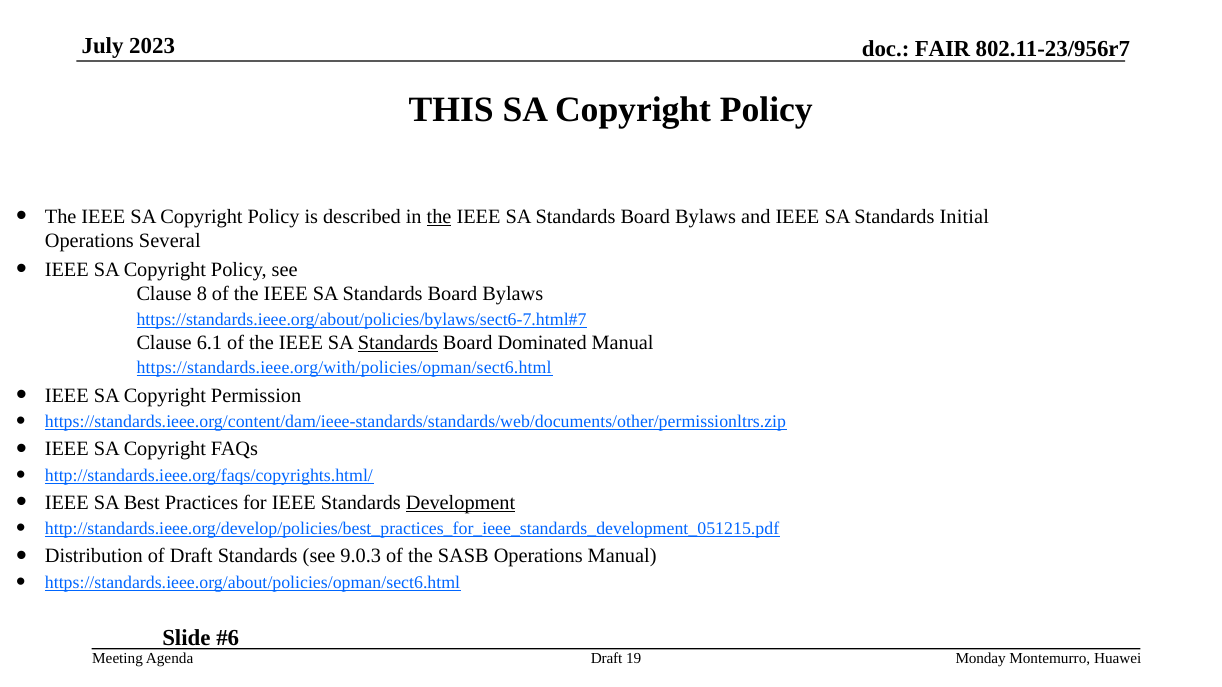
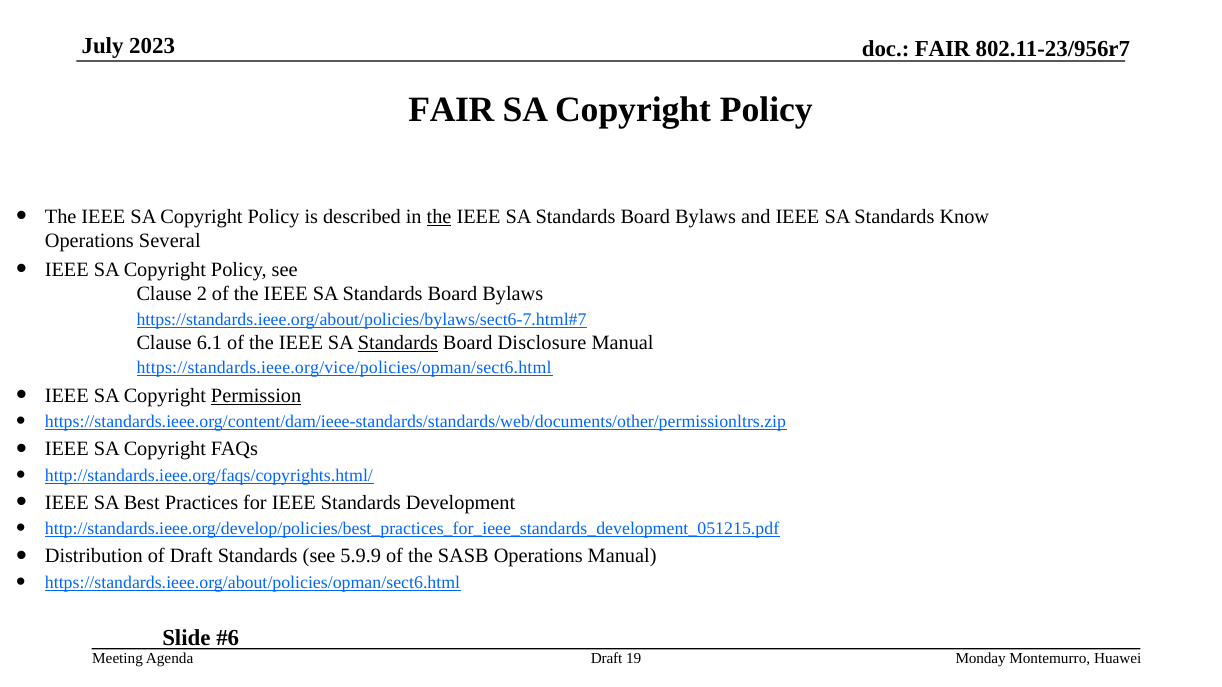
THIS at (451, 109): THIS -> FAIR
Initial: Initial -> Know
8: 8 -> 2
Dominated: Dominated -> Disclosure
https://standards.ieee.org/with/policies/opman/sect6.html: https://standards.ieee.org/with/policies/opman/sect6.html -> https://standards.ieee.org/vice/policies/opman/sect6.html
Permission underline: none -> present
Development underline: present -> none
9.0.3: 9.0.3 -> 5.9.9
